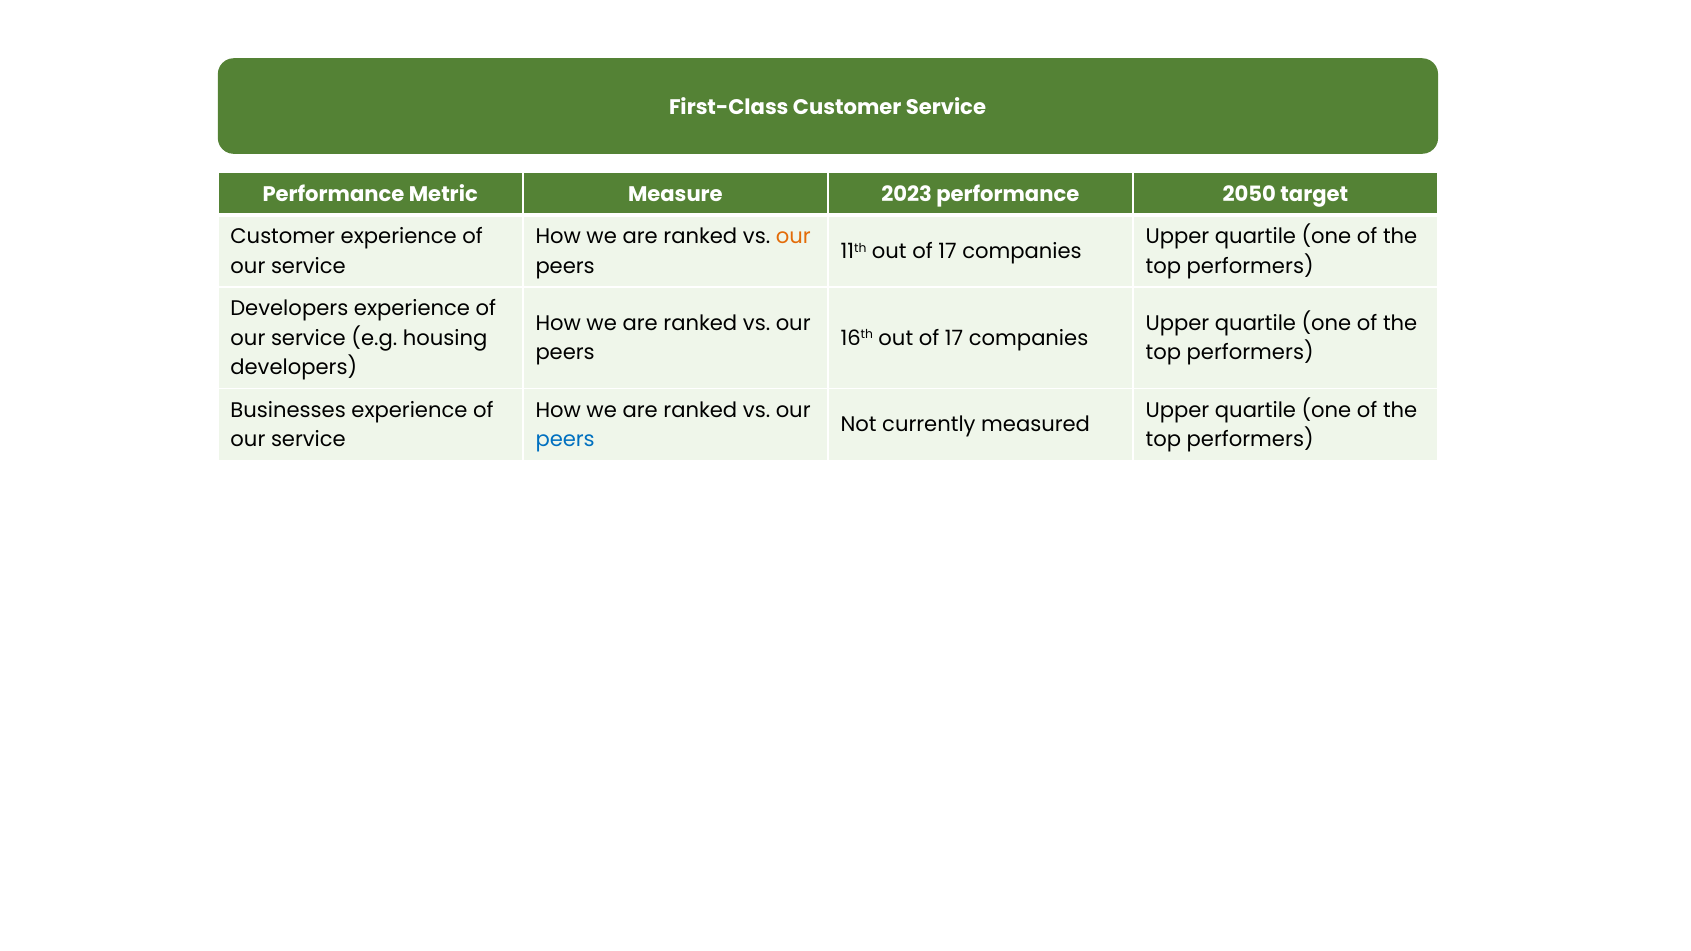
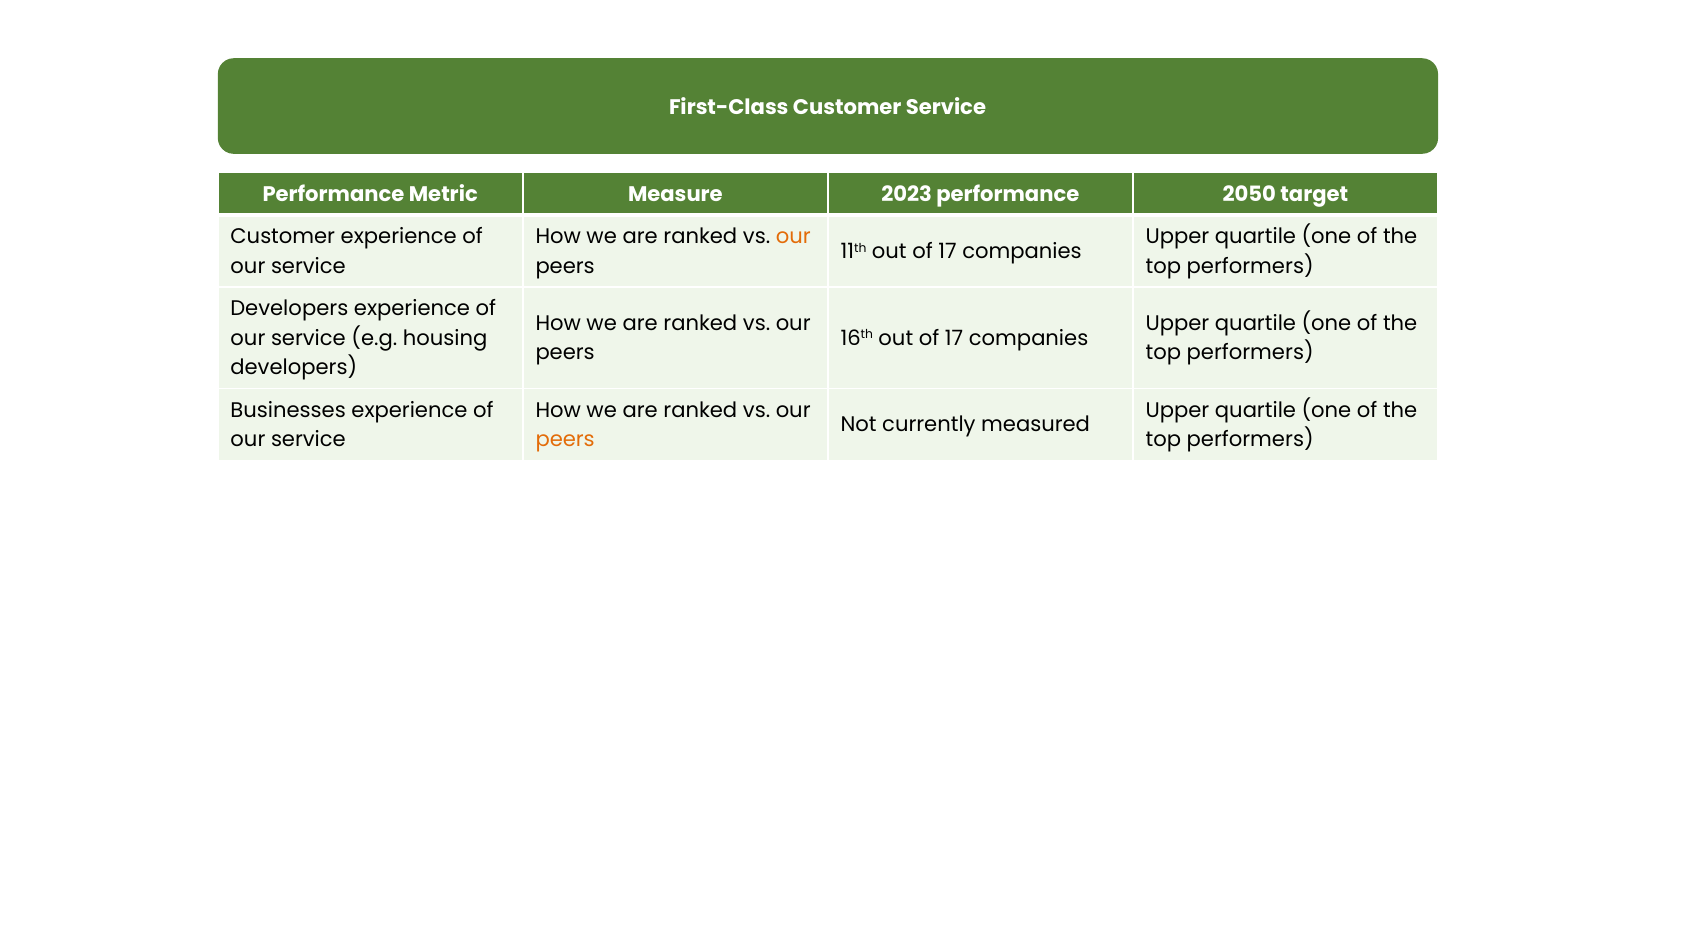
peers at (565, 440) colour: blue -> orange
